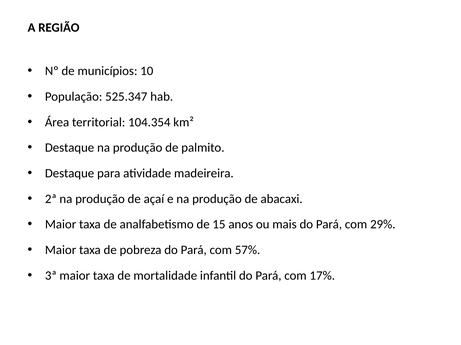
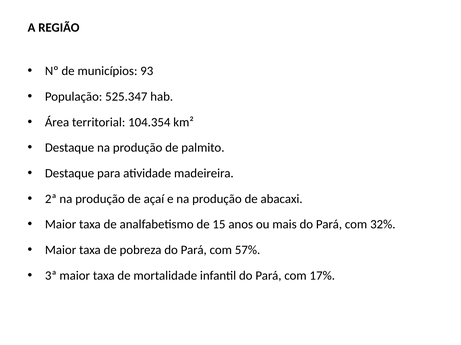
10: 10 -> 93
29%: 29% -> 32%
